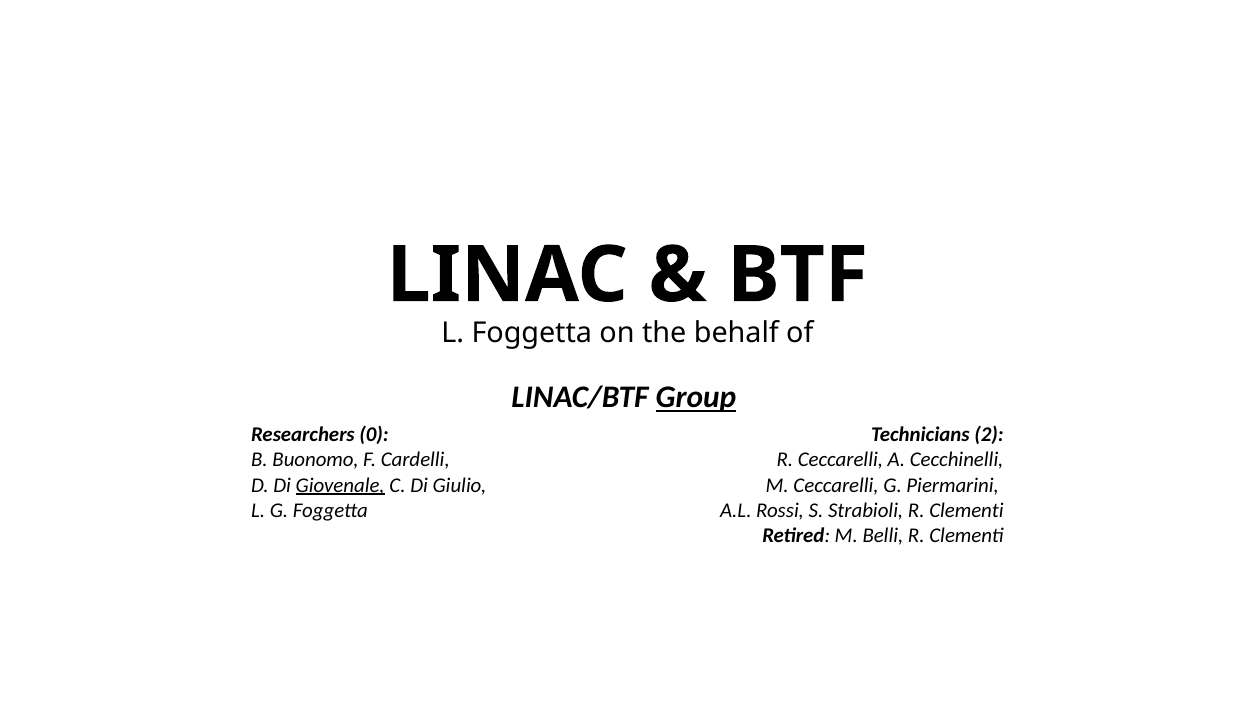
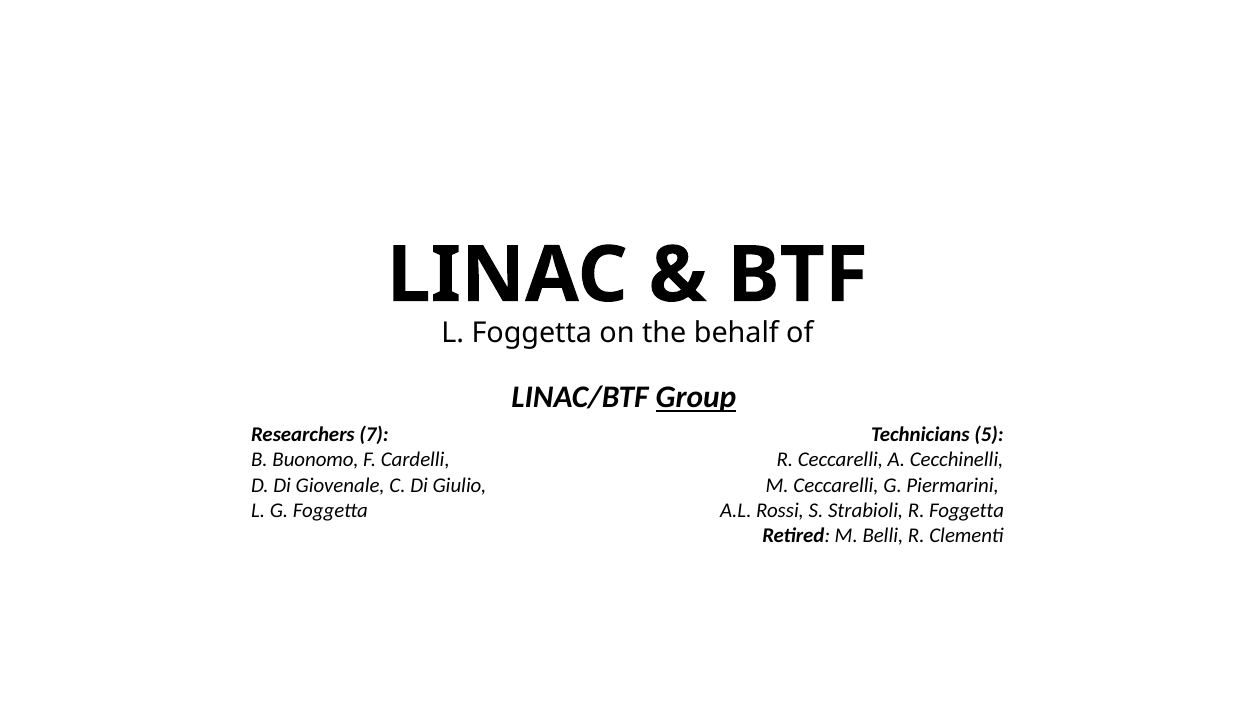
0: 0 -> 7
2: 2 -> 5
Giovenale underline: present -> none
Strabioli R Clementi: Clementi -> Foggetta
